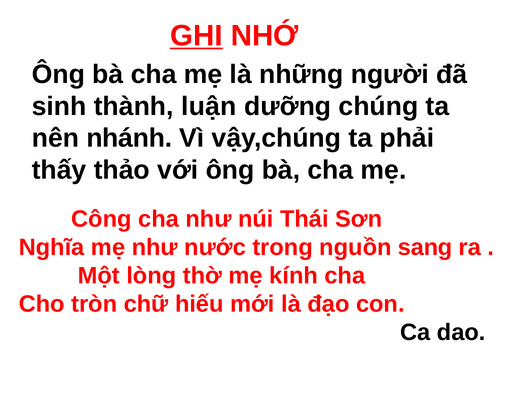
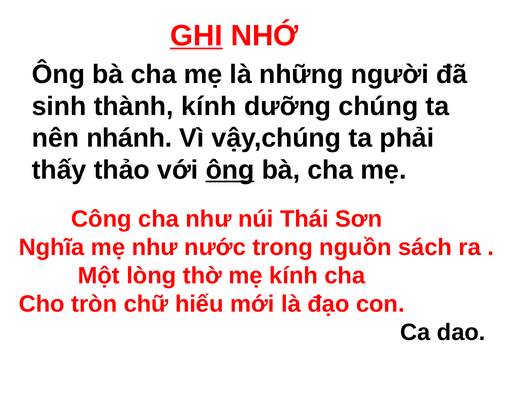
thành luận: luận -> kính
ông at (230, 170) underline: none -> present
sang: sang -> sách
